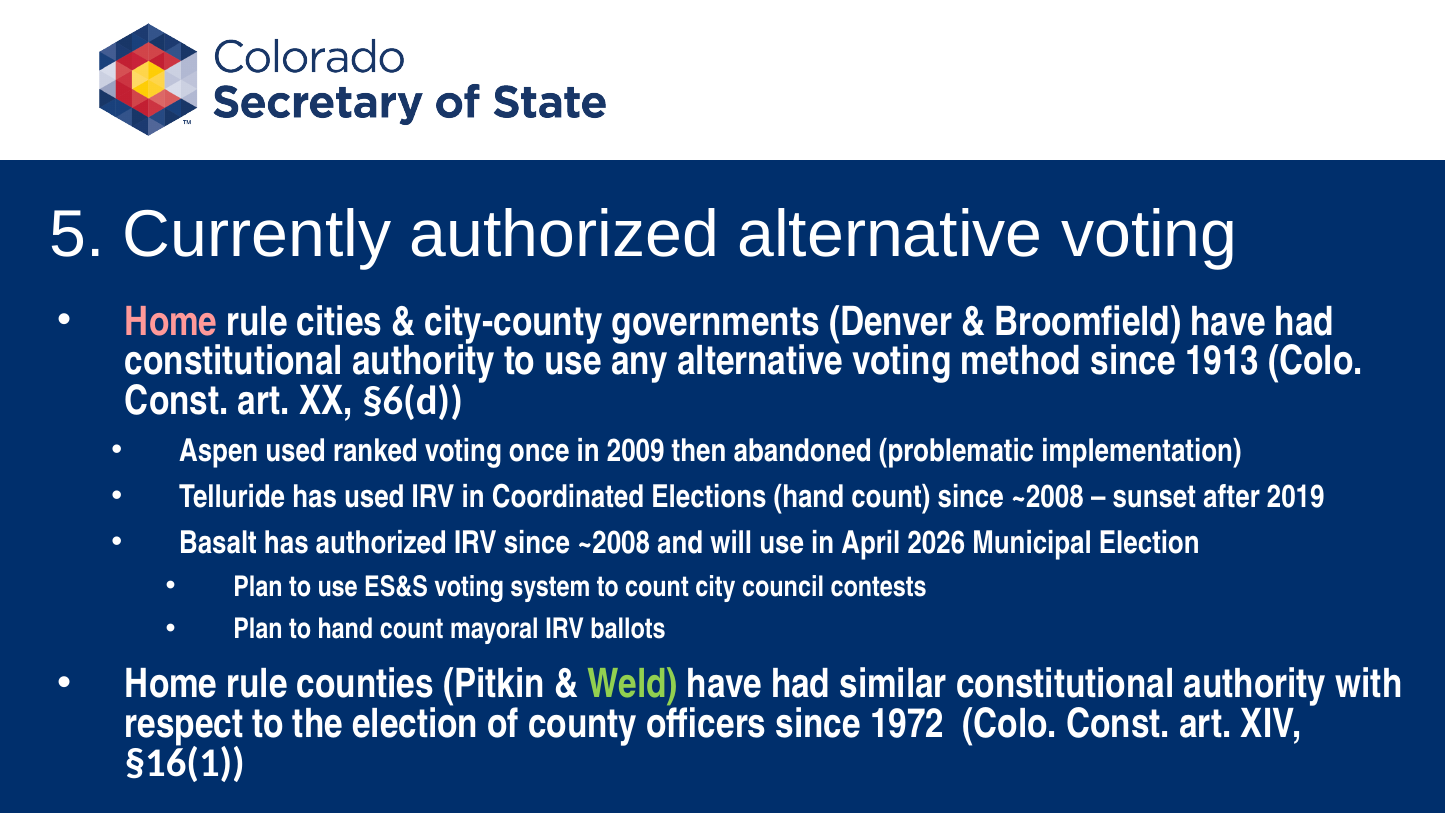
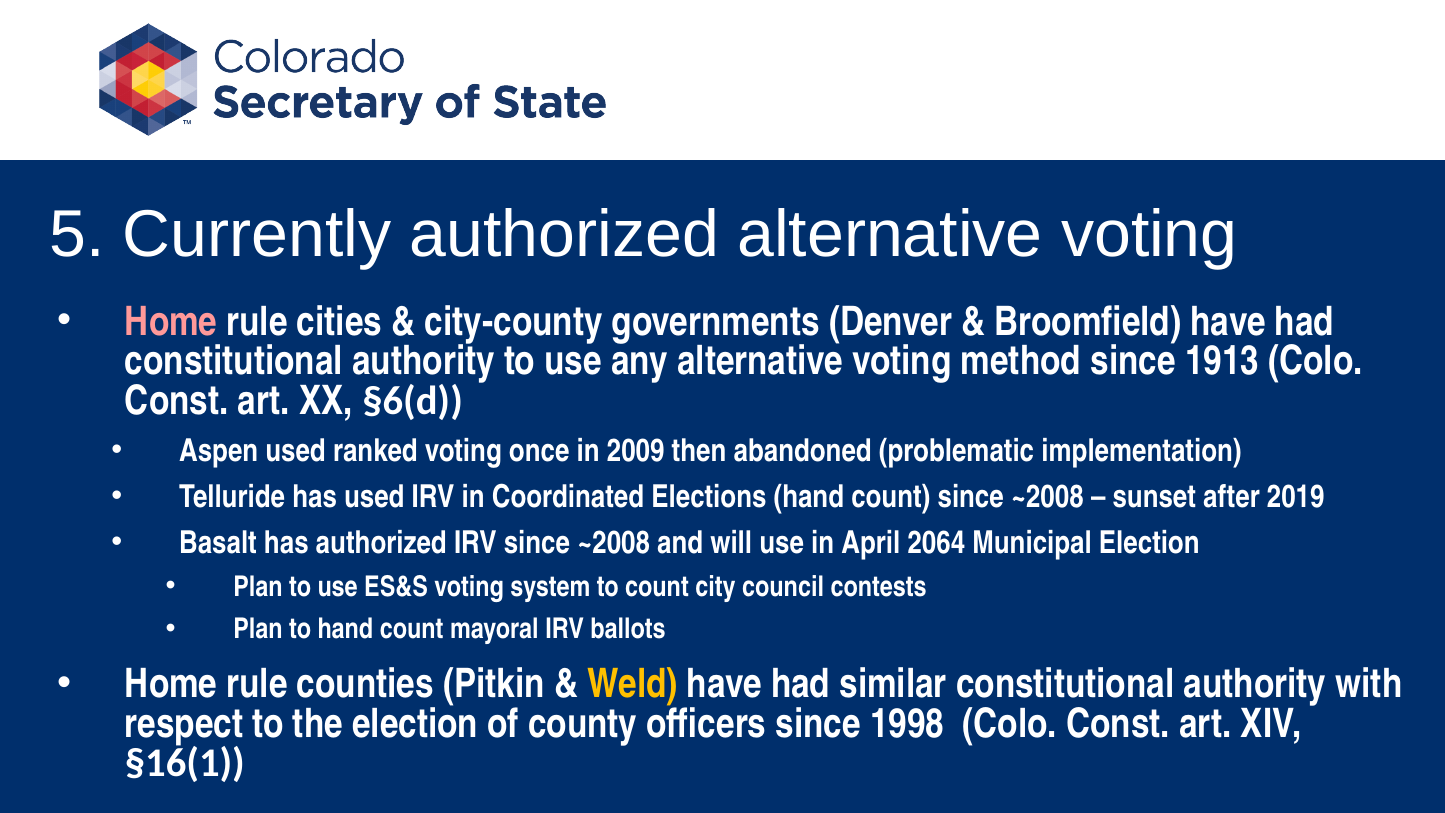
2026: 2026 -> 2064
Weld colour: light green -> yellow
1972: 1972 -> 1998
